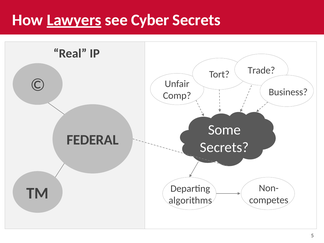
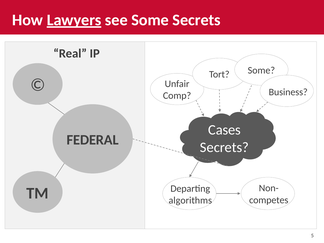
see Cyber: Cyber -> Some
Tort Trade: Trade -> Some
Some: Some -> Cases
